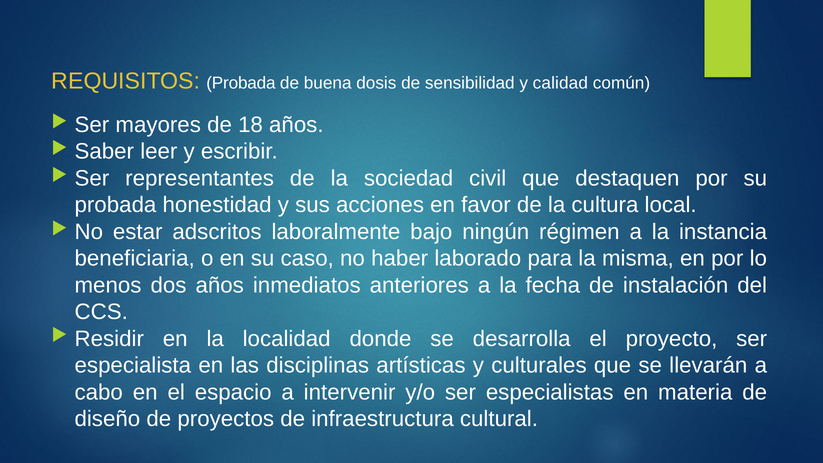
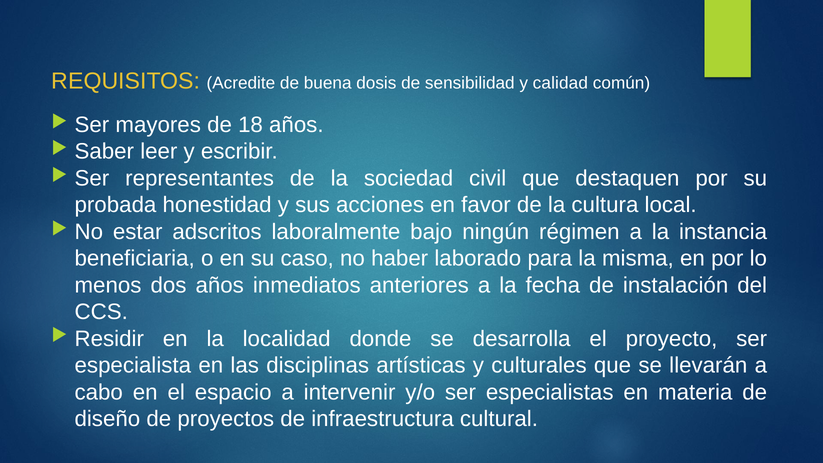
REQUISITOS Probada: Probada -> Acredite
